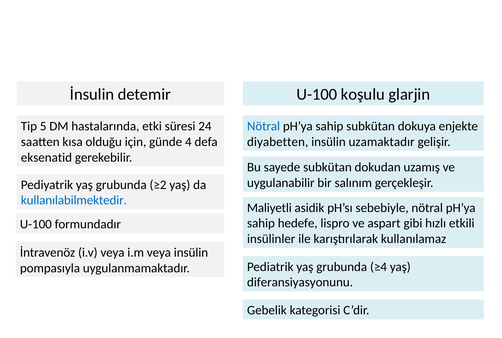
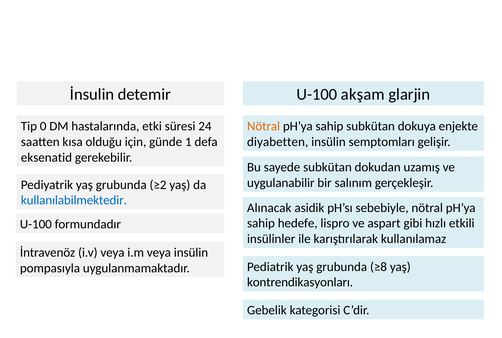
koşulu: koşulu -> akşam
5: 5 -> 0
Nötral at (264, 126) colour: blue -> orange
4: 4 -> 1
uzamaktadır: uzamaktadır -> semptomları
Maliyetli: Maliyetli -> Alınacak
≥4: ≥4 -> ≥8
diferansiyasyonunu: diferansiyasyonunu -> kontrendikasyonları
